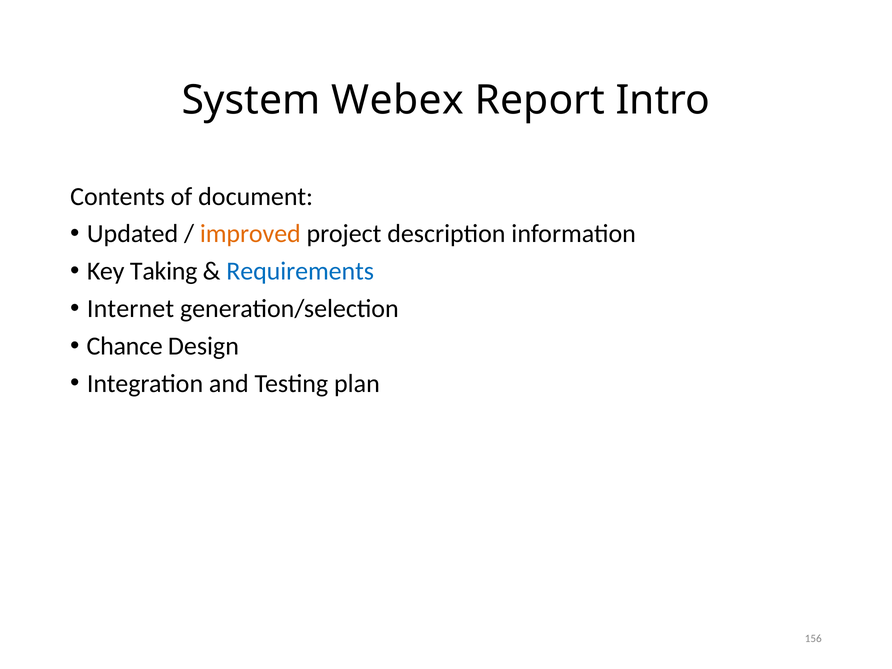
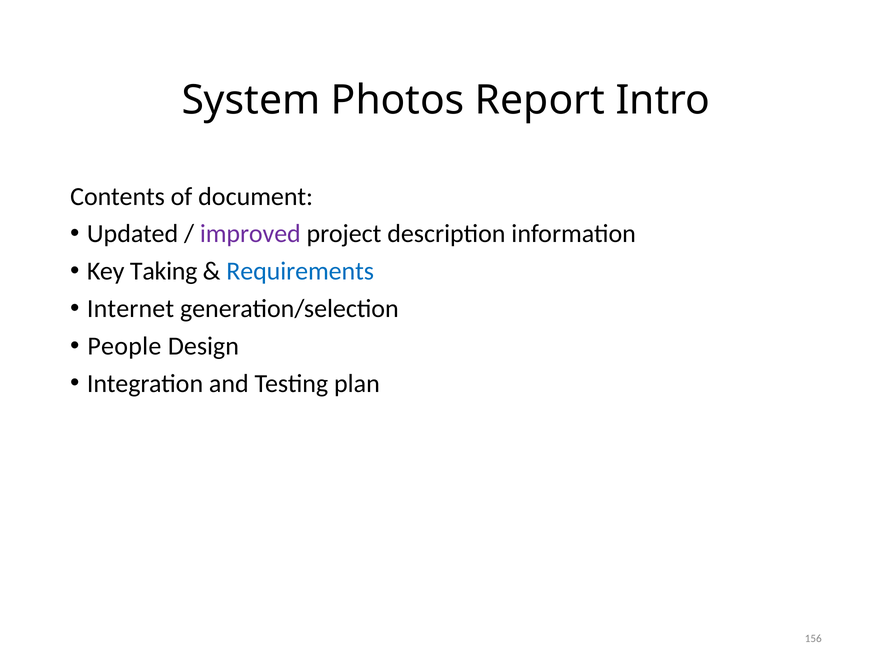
Webex: Webex -> Photos
improved colour: orange -> purple
Chance: Chance -> People
